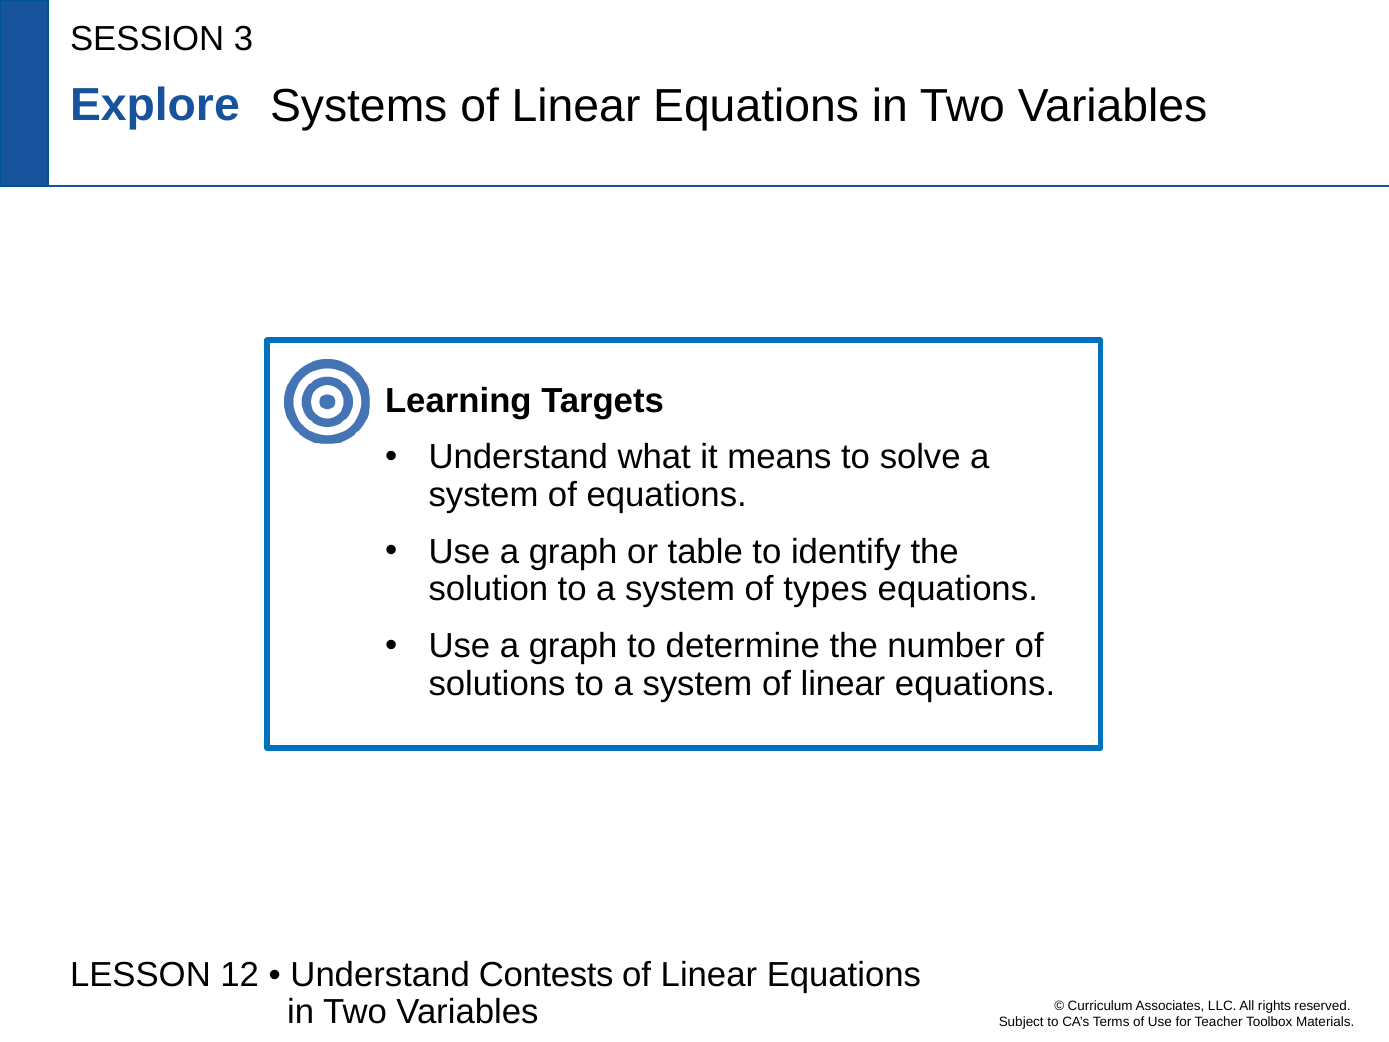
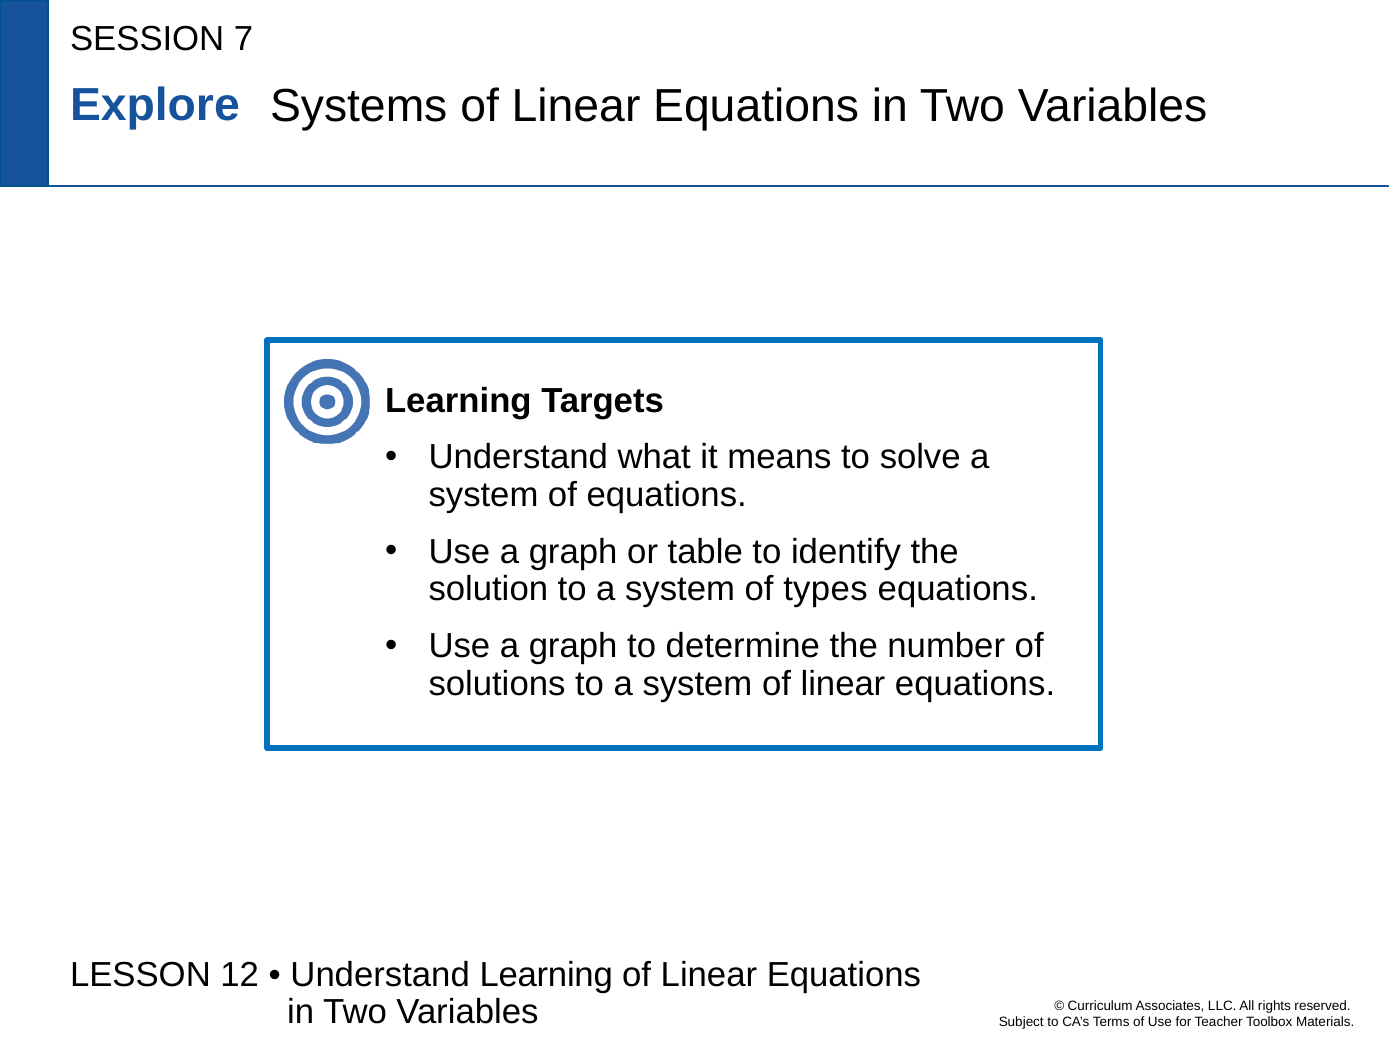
3: 3 -> 7
Understand Contests: Contests -> Learning
